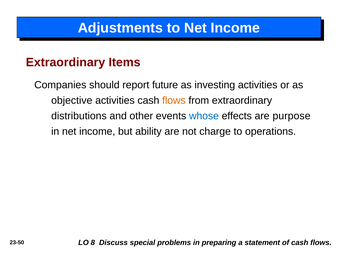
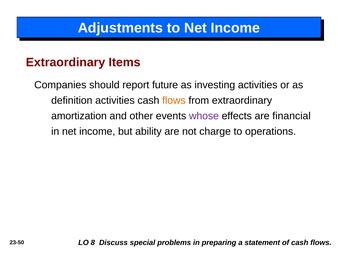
objective: objective -> definition
distributions: distributions -> amortization
whose colour: blue -> purple
purpose: purpose -> financial
